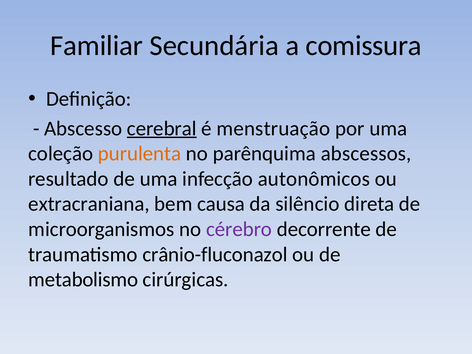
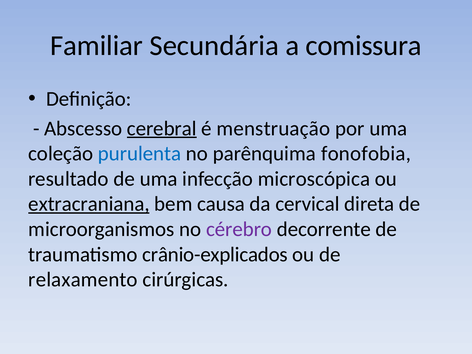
purulenta colour: orange -> blue
abscessos: abscessos -> fonofobia
autonômicos: autonômicos -> microscópica
extracraniana underline: none -> present
silêncio: silêncio -> cervical
crânio-fluconazol: crânio-fluconazol -> crânio-explicados
metabolismo: metabolismo -> relaxamento
